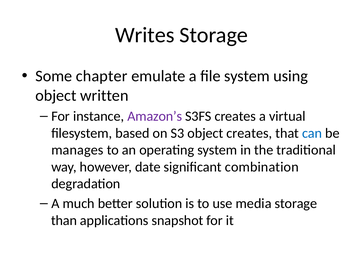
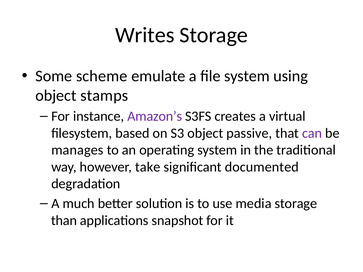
chapter: chapter -> scheme
written: written -> stamps
object creates: creates -> passive
can colour: blue -> purple
date: date -> take
combination: combination -> documented
